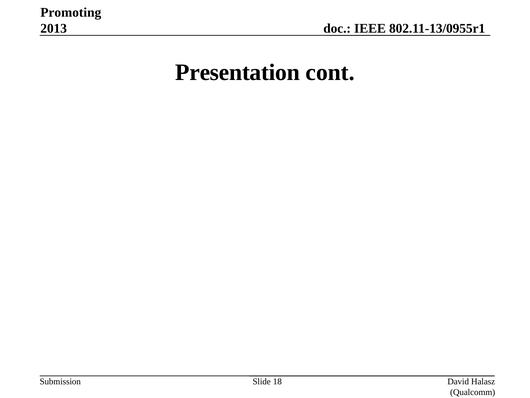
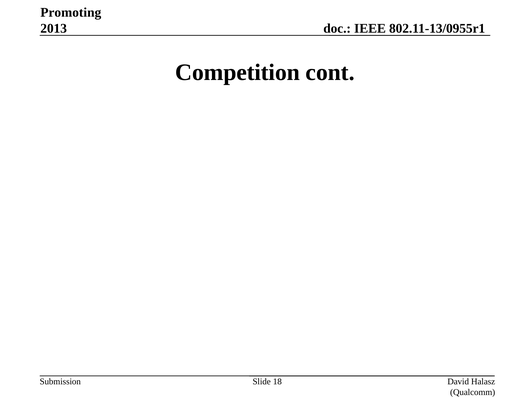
Presentation: Presentation -> Competition
